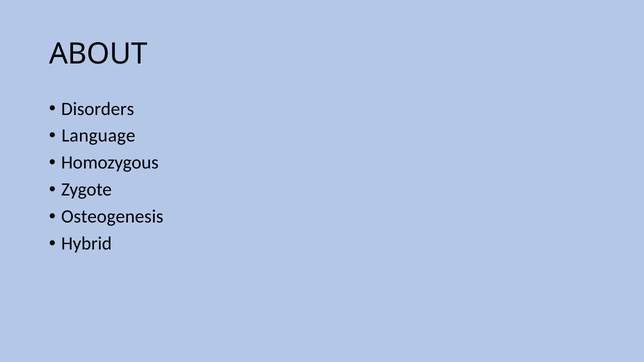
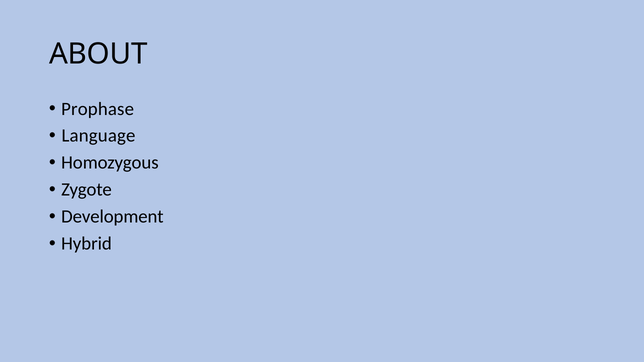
Disorders: Disorders -> Prophase
Osteogenesis: Osteogenesis -> Development
